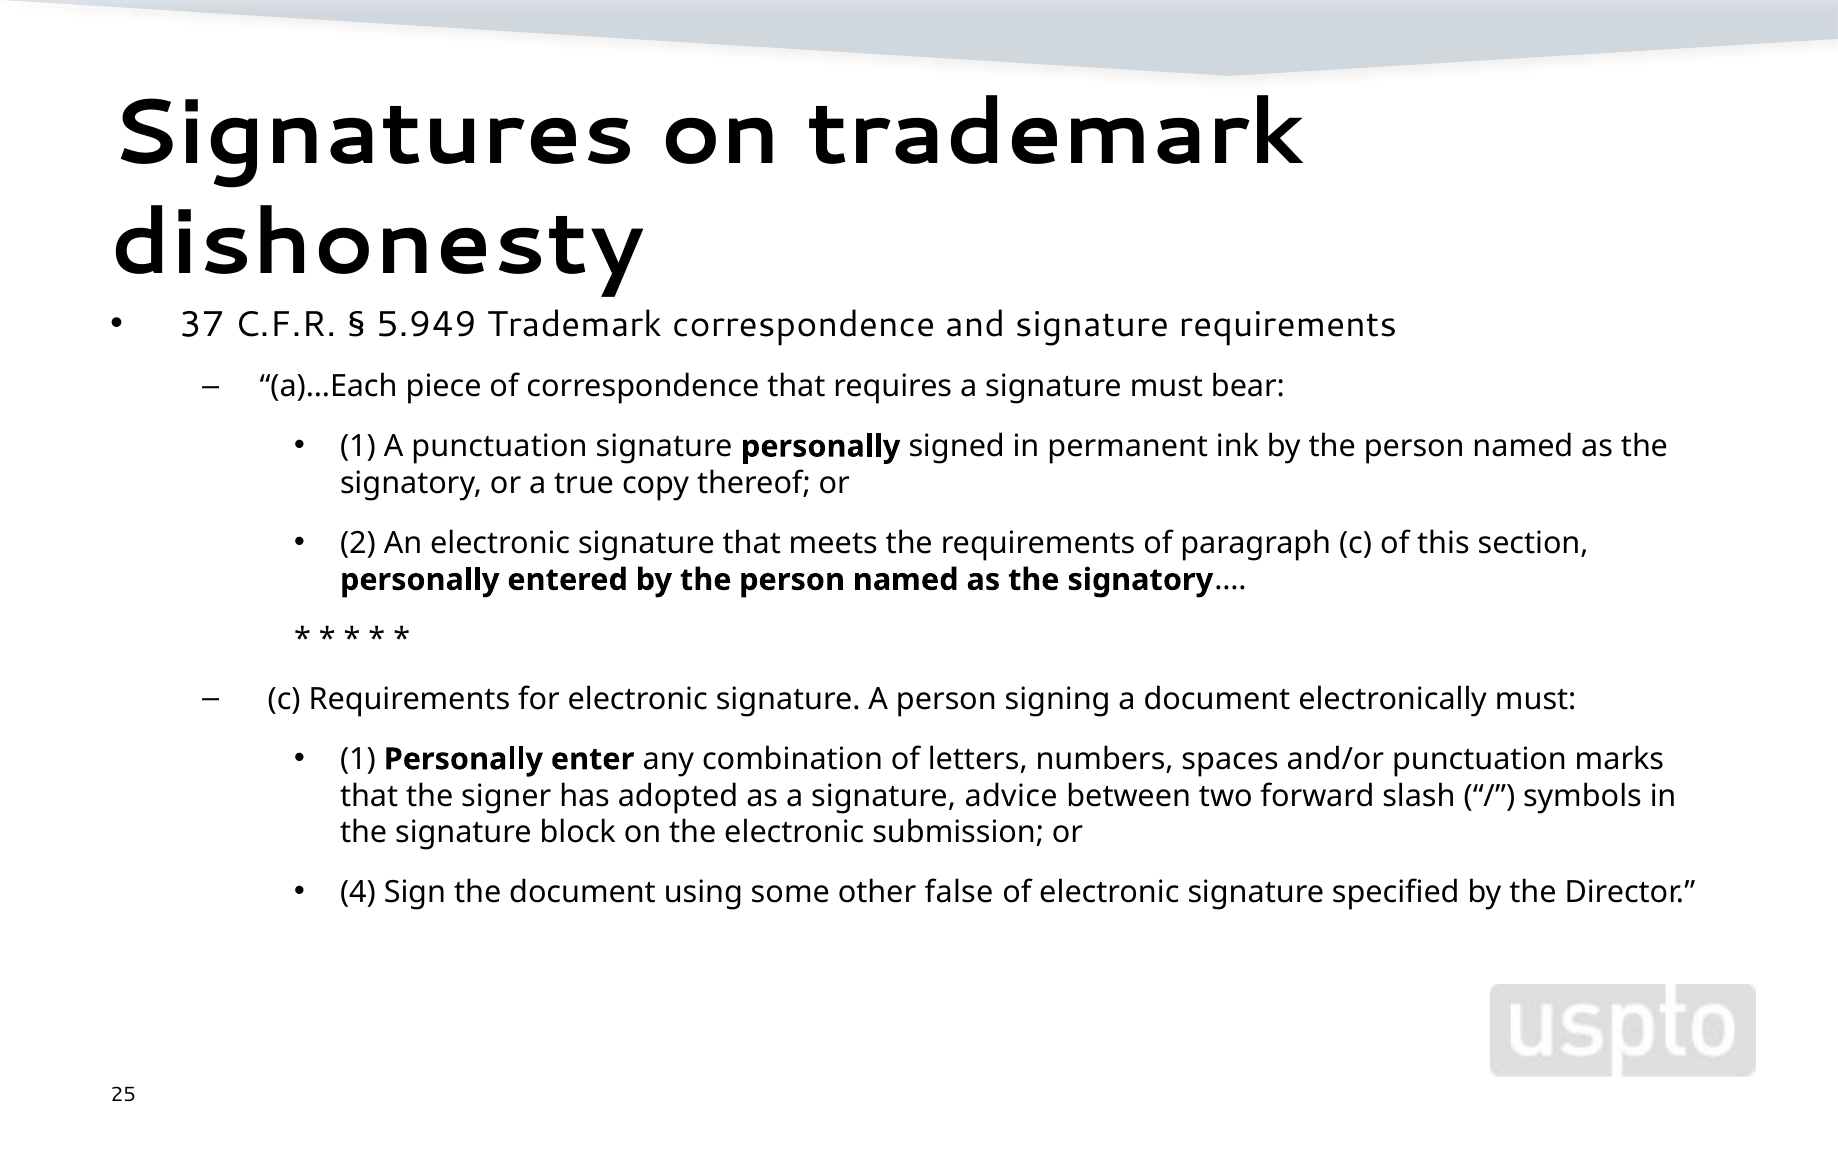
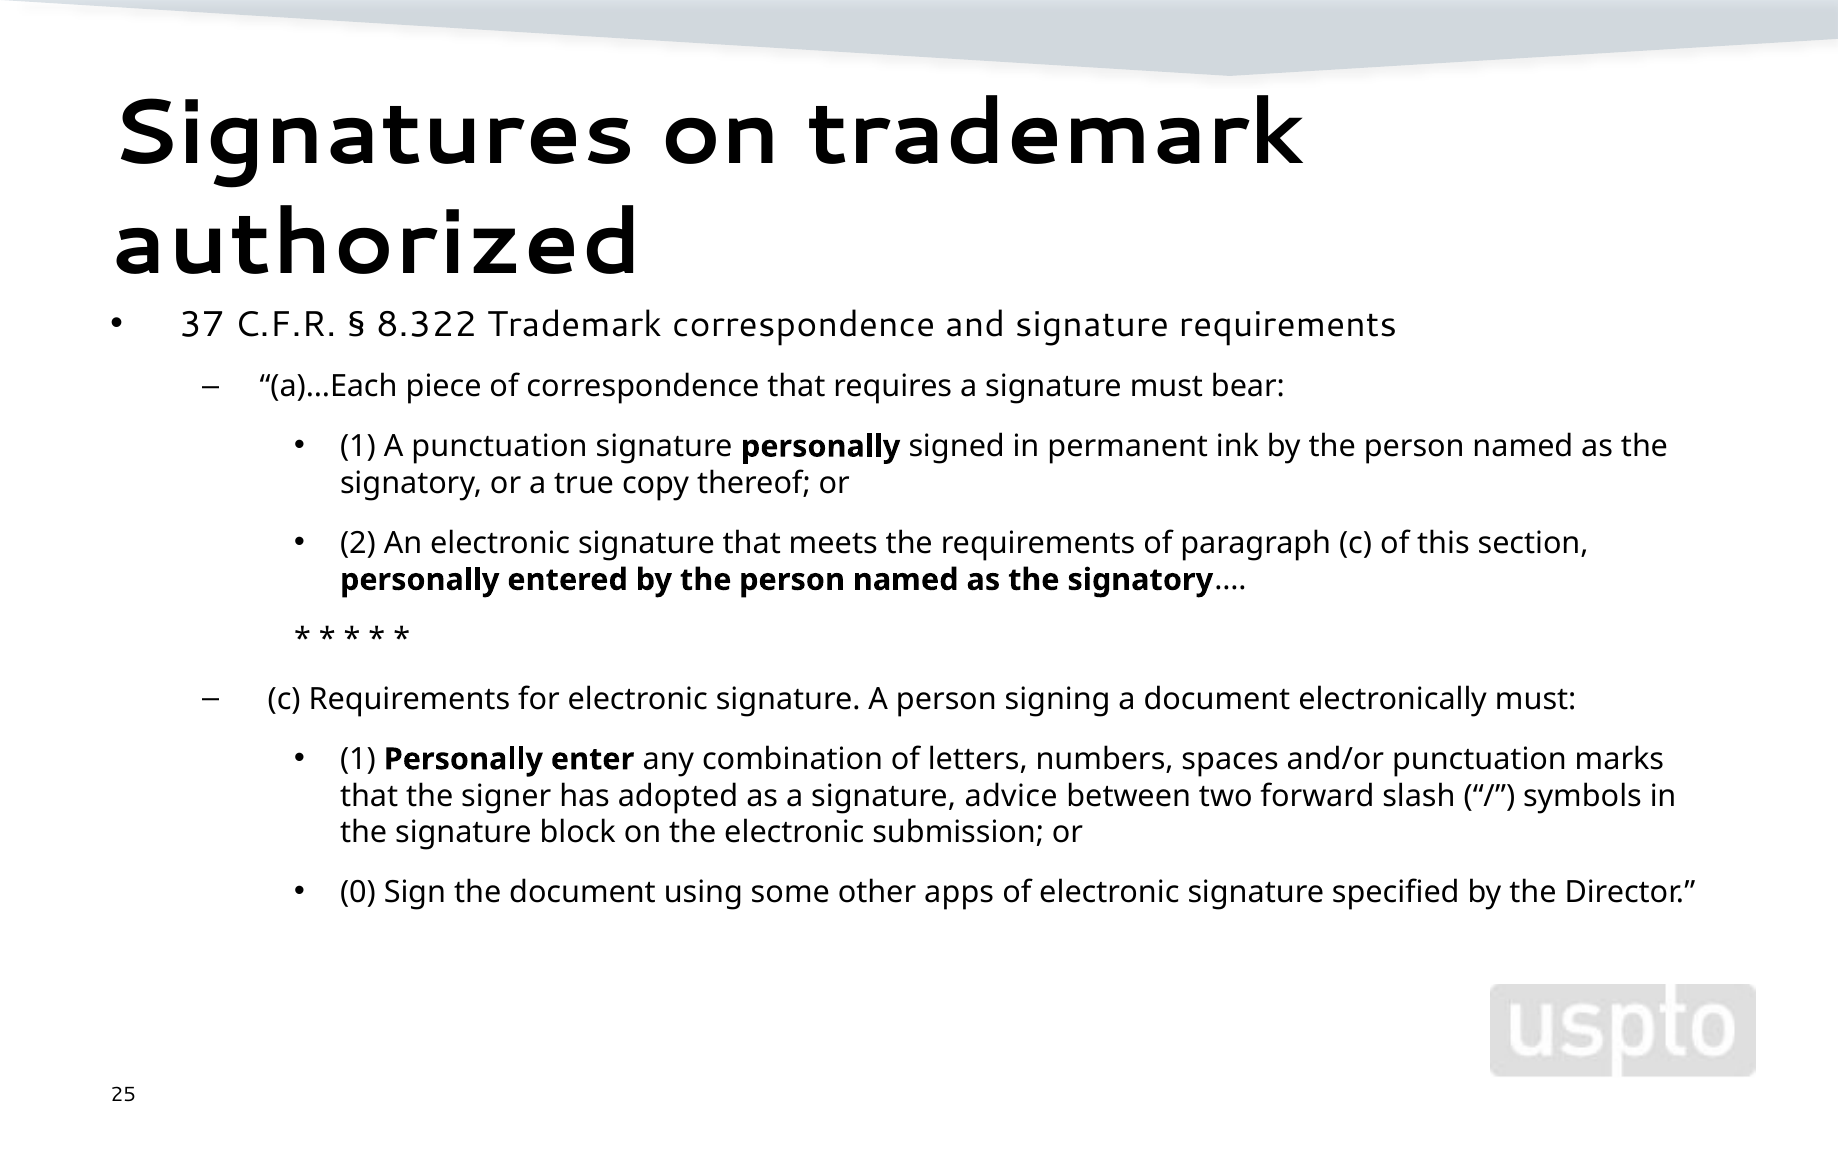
dishonesty: dishonesty -> authorized
5.949: 5.949 -> 8.322
4: 4 -> 0
false: false -> apps
